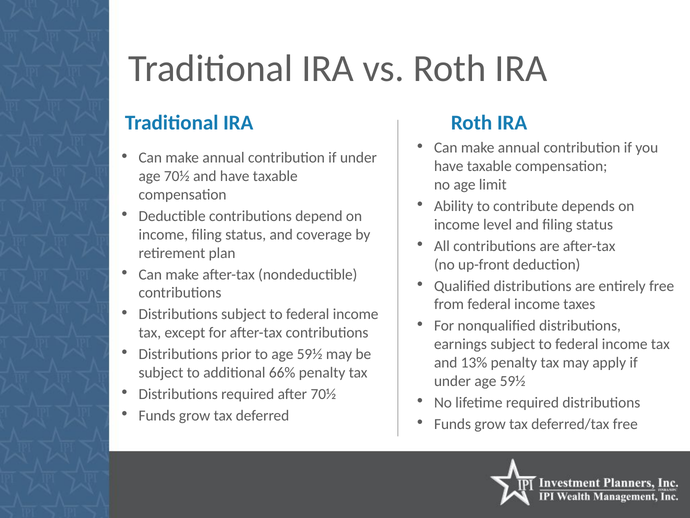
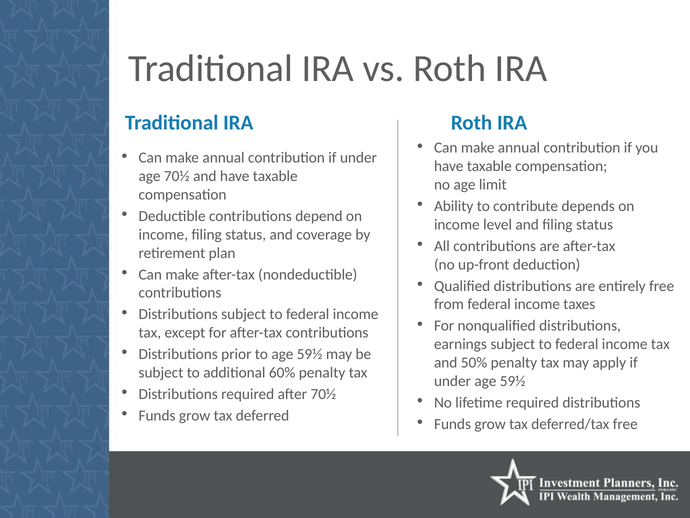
13%: 13% -> 50%
66%: 66% -> 60%
